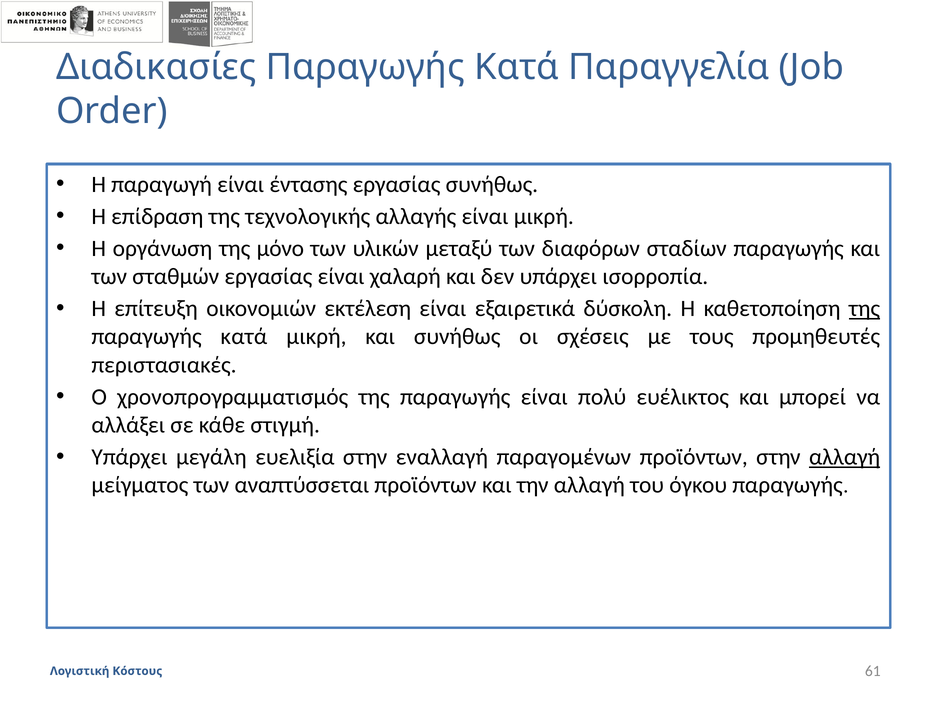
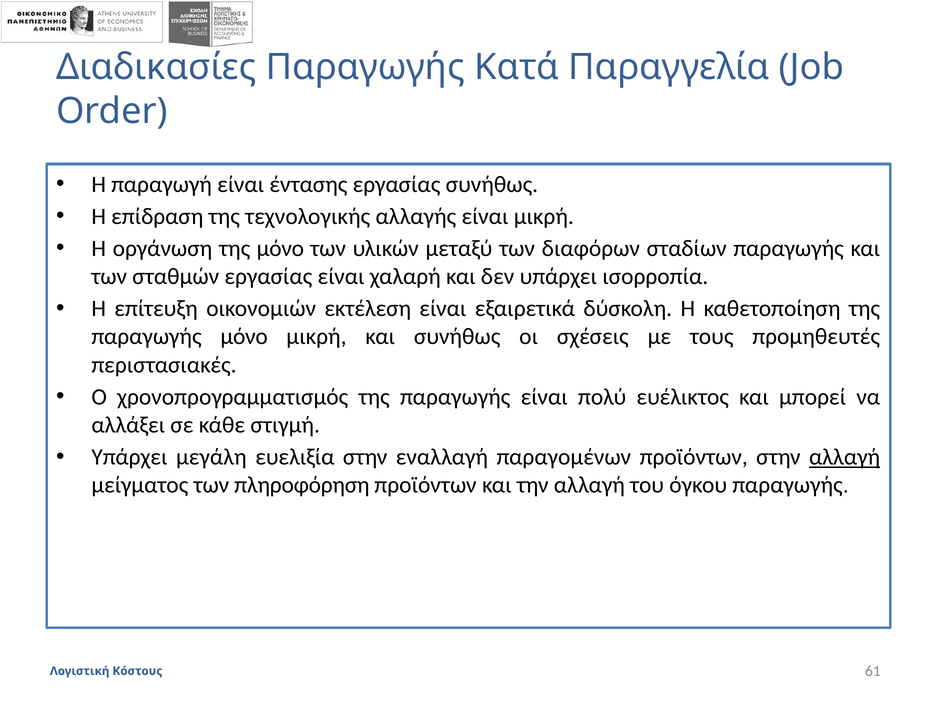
της at (864, 309) underline: present -> none
κατά at (244, 337): κατά -> μόνο
αναπτύσσεται: αναπτύσσεται -> πληροφόρηση
